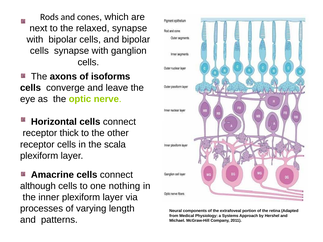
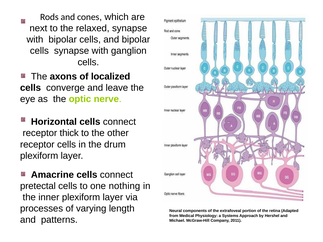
isoforms: isoforms -> localized
scala: scala -> drum
although: although -> pretectal
